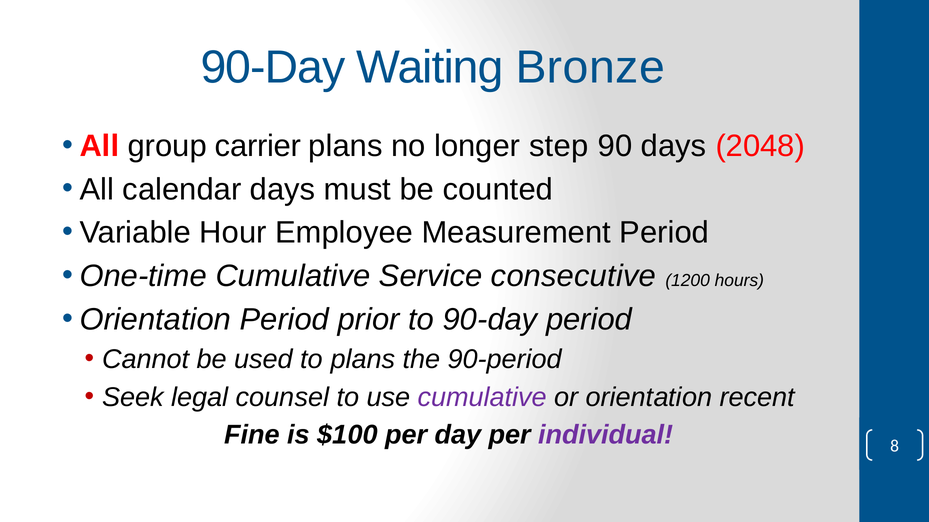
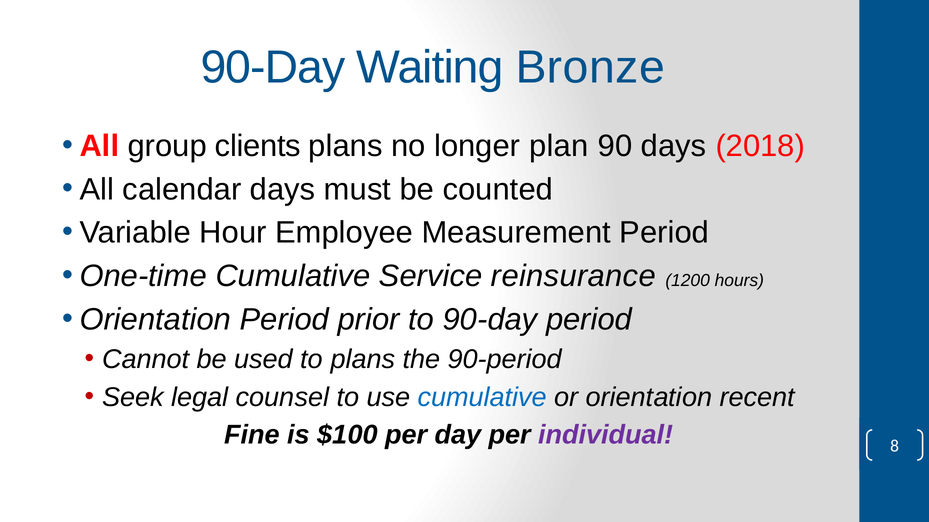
carrier: carrier -> clients
step: step -> plan
2048: 2048 -> 2018
consecutive: consecutive -> reinsurance
cumulative at (482, 398) colour: purple -> blue
